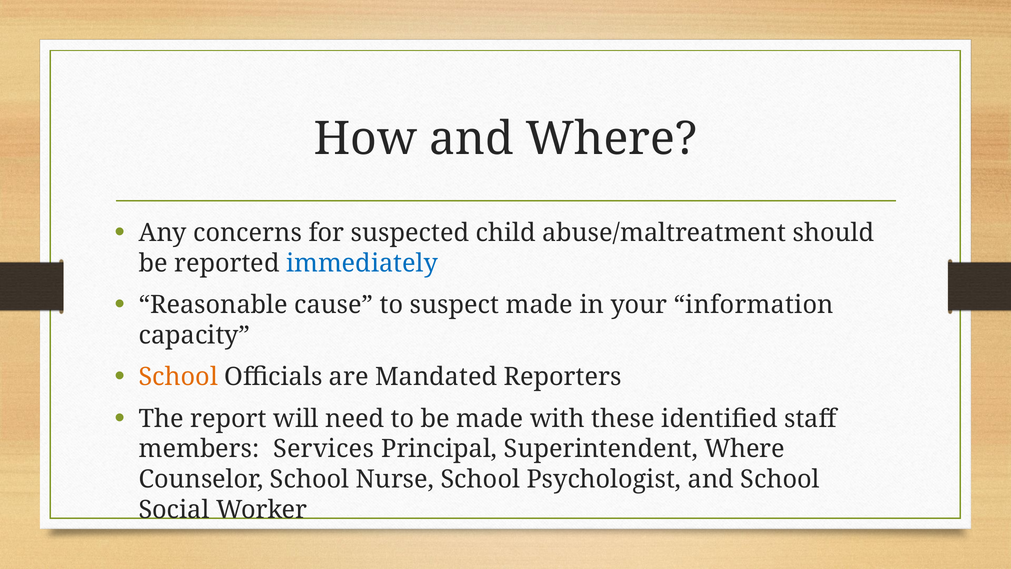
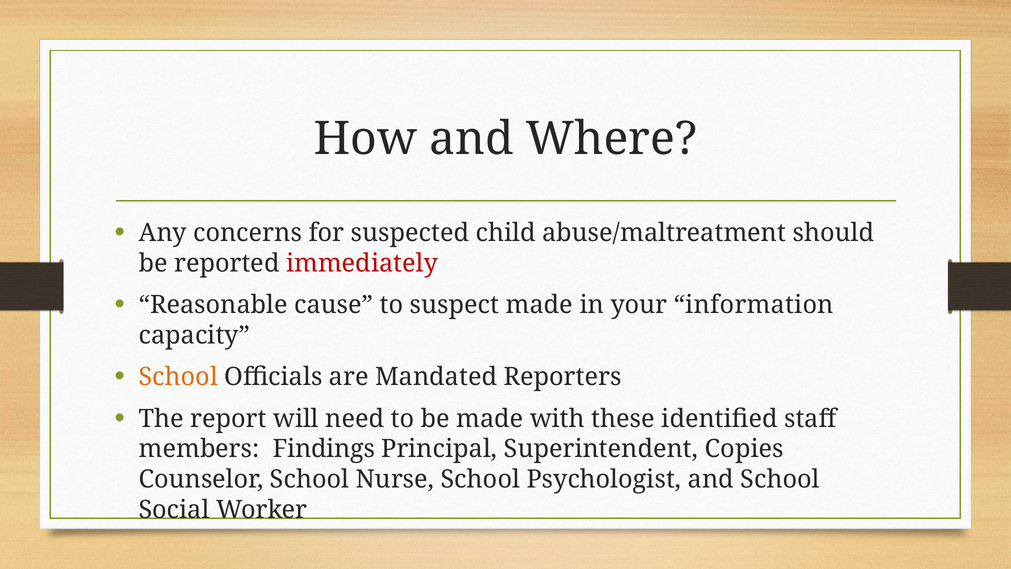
immediately colour: blue -> red
Services: Services -> Findings
Superintendent Where: Where -> Copies
